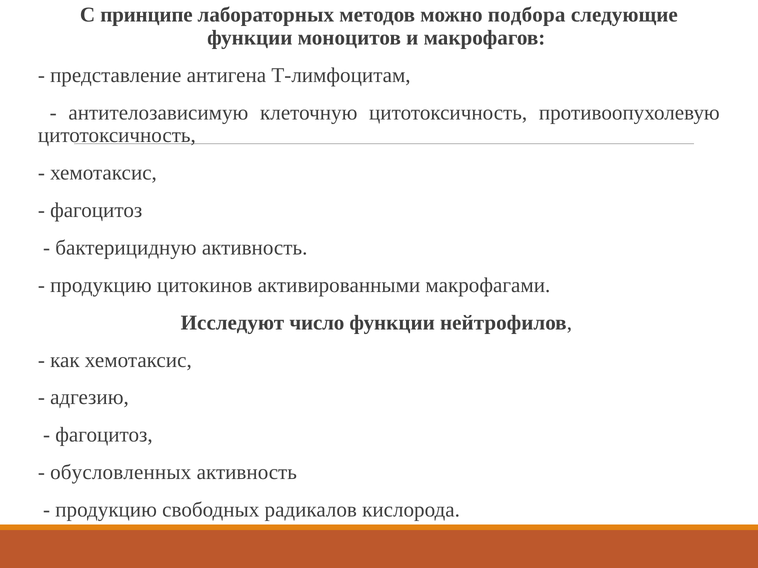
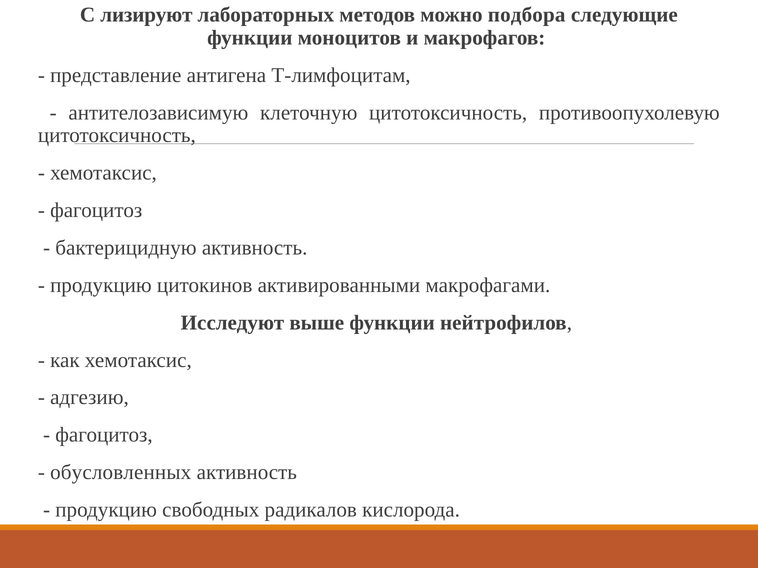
принципе: принципе -> лизируют
число: число -> выше
